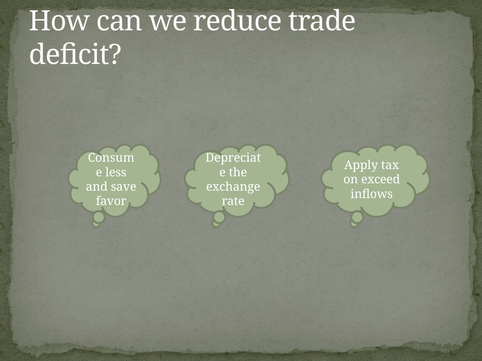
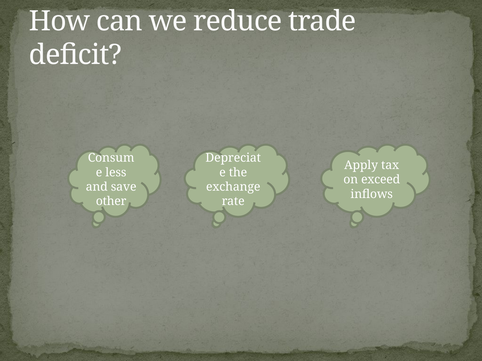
favor: favor -> other
